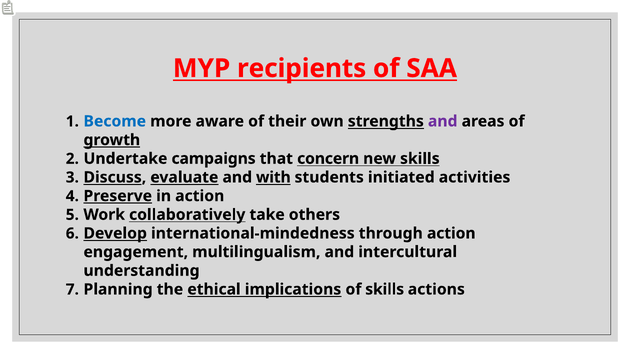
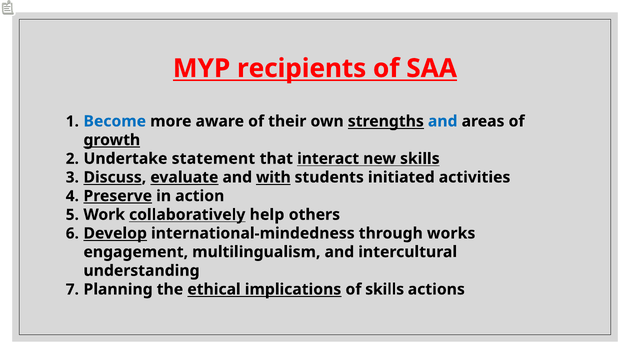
and at (443, 121) colour: purple -> blue
campaigns: campaigns -> statement
concern: concern -> interact
take: take -> help
through action: action -> works
